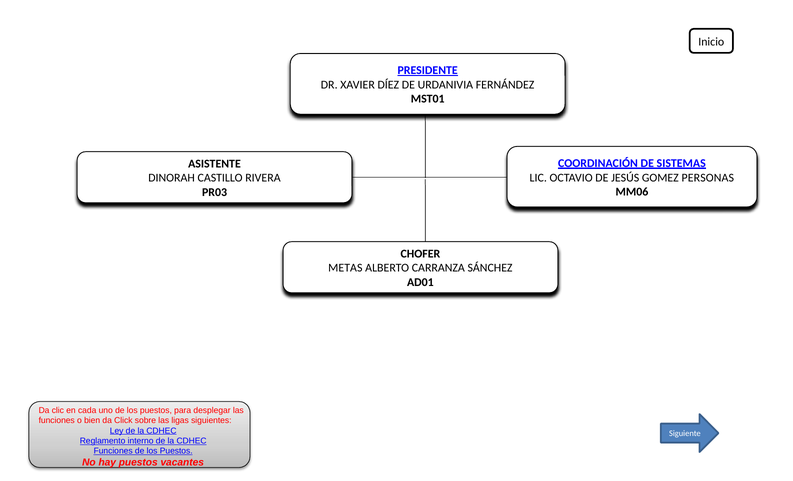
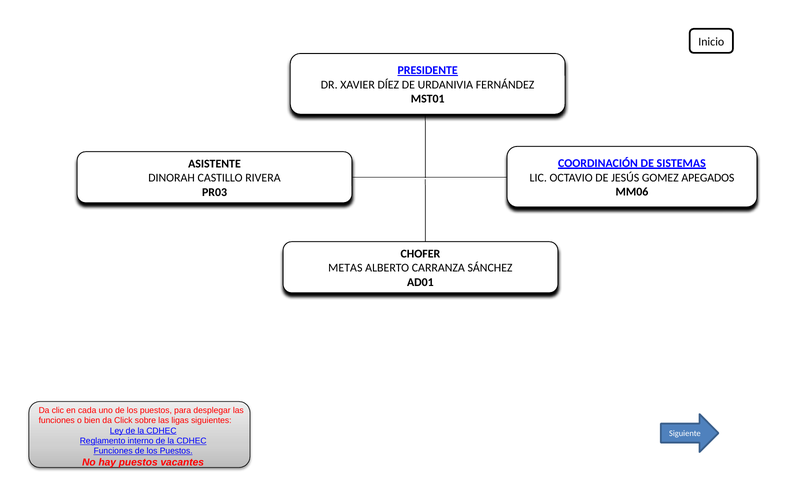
PERSONAS: PERSONAS -> APEGADOS
